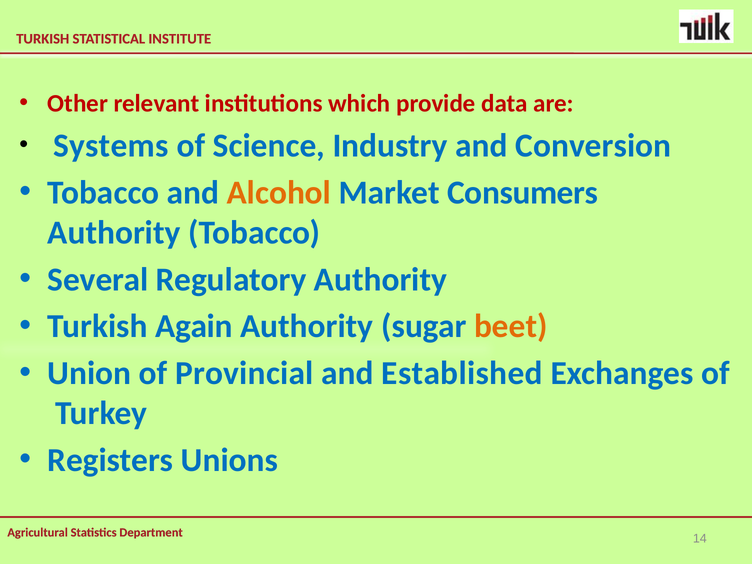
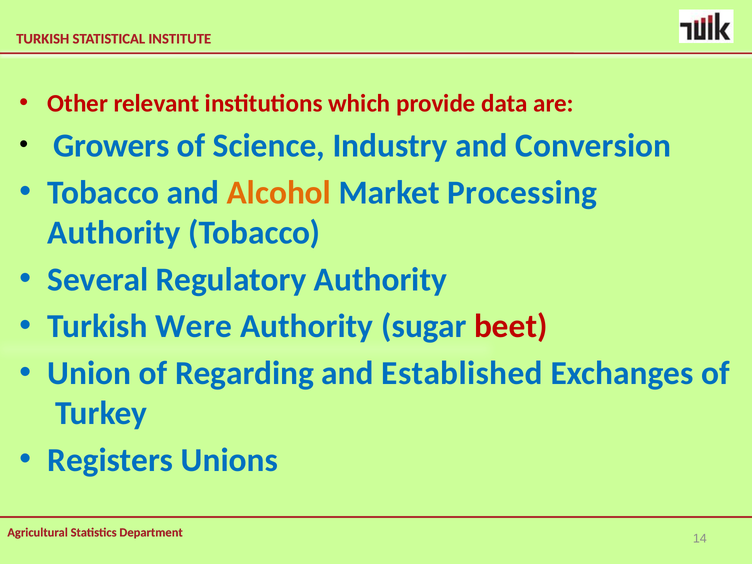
Systems: Systems -> Growers
Consumers: Consumers -> Processing
Again: Again -> Were
beet colour: orange -> red
Provincial: Provincial -> Regarding
